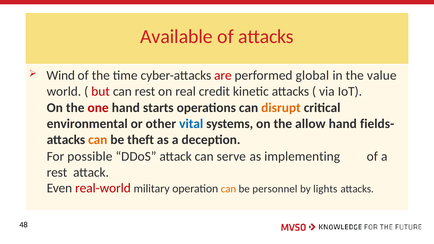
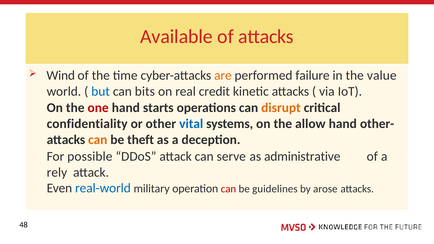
are colour: red -> orange
global: global -> failure
but colour: red -> blue
can rest: rest -> bits
environmental: environmental -> confidentiality
fields-: fields- -> other-
implementing: implementing -> administrative
rest at (57, 173): rest -> rely
real-world colour: red -> blue
can at (228, 189) colour: orange -> red
personnel: personnel -> guidelines
lights: lights -> arose
